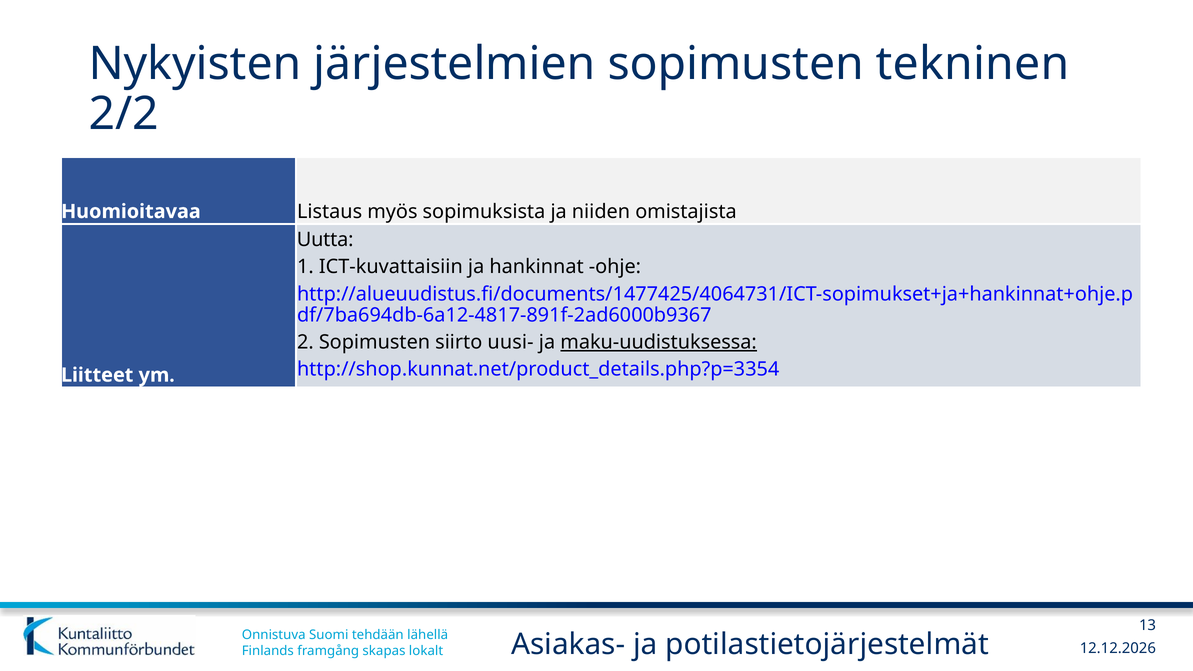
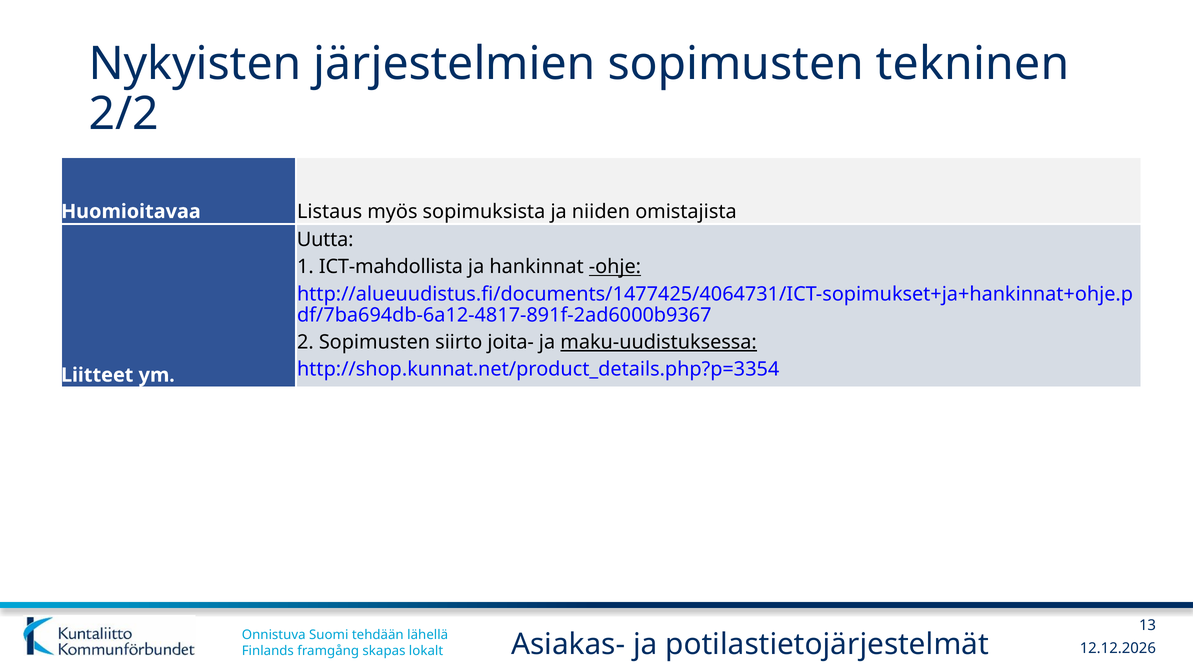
ICT-kuvattaisiin: ICT-kuvattaisiin -> ICT-mahdollista
ohje underline: none -> present
uusi-: uusi- -> joita-
